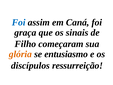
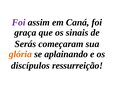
Foi at (19, 22) colour: blue -> purple
Filho: Filho -> Serás
entusiasmo: entusiasmo -> aplainando
